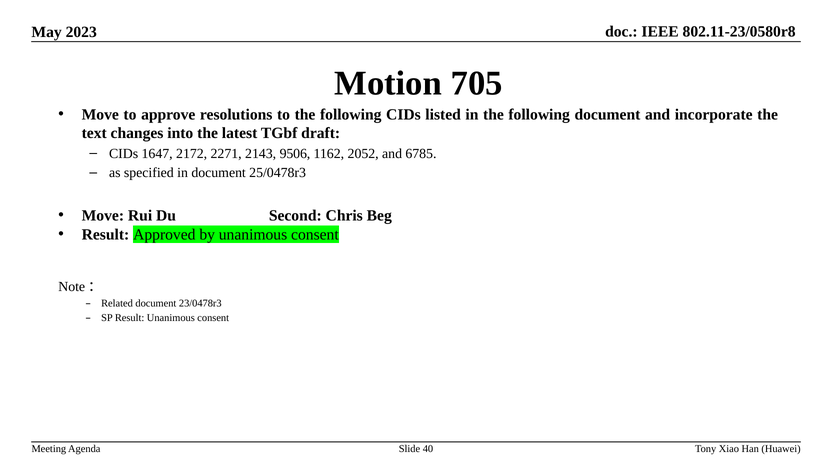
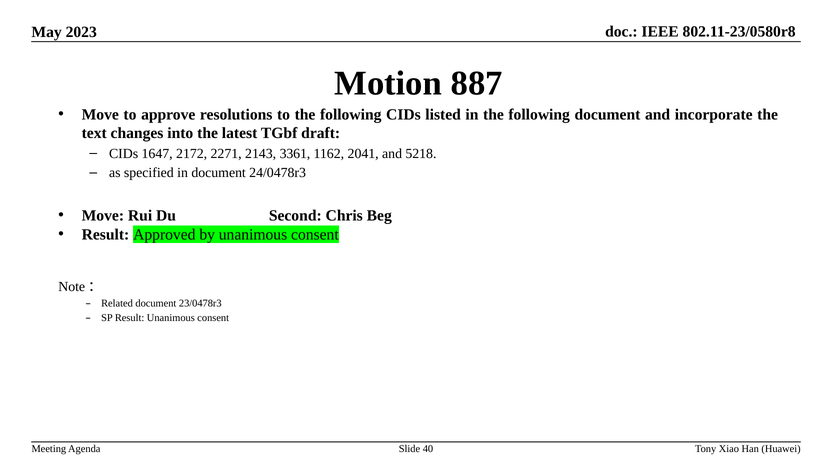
705: 705 -> 887
9506: 9506 -> 3361
2052: 2052 -> 2041
6785: 6785 -> 5218
25/0478r3: 25/0478r3 -> 24/0478r3
